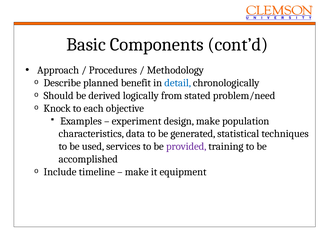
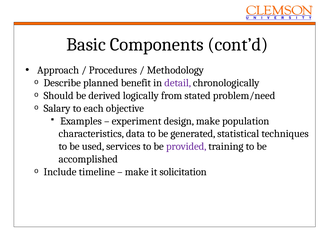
detail colour: blue -> purple
Knock: Knock -> Salary
equipment: equipment -> solicitation
